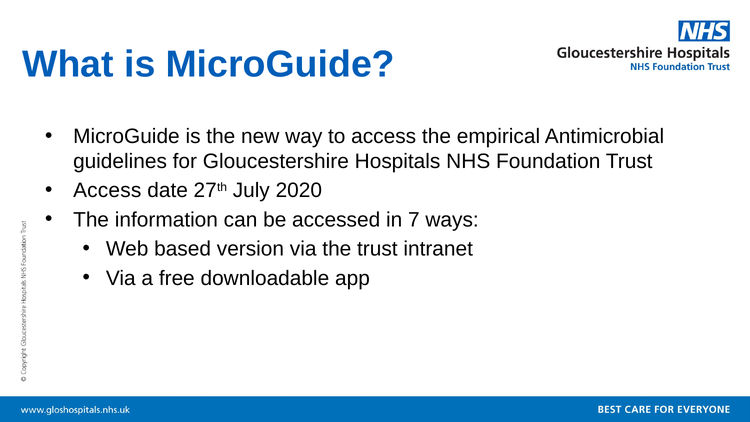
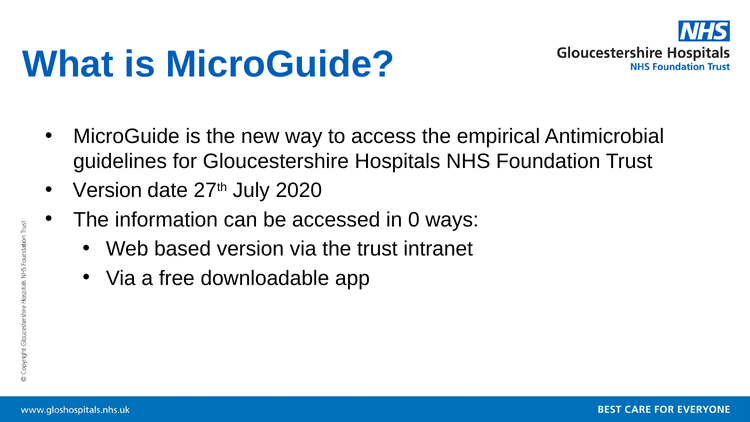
Access at (107, 191): Access -> Version
7: 7 -> 0
